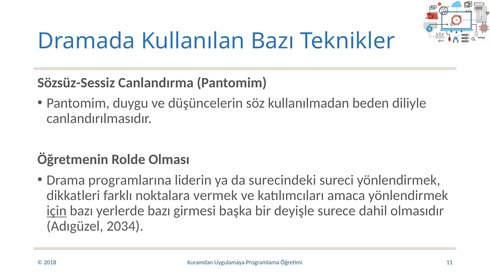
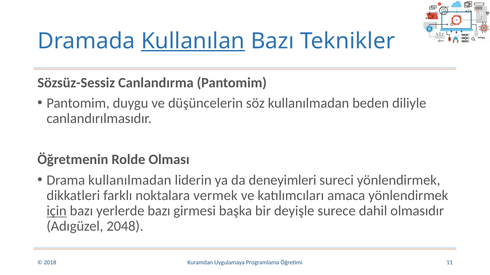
Kullanılan underline: none -> present
Drama programlarına: programlarına -> kullanılmadan
surecindeki: surecindeki -> deneyimleri
2034: 2034 -> 2048
